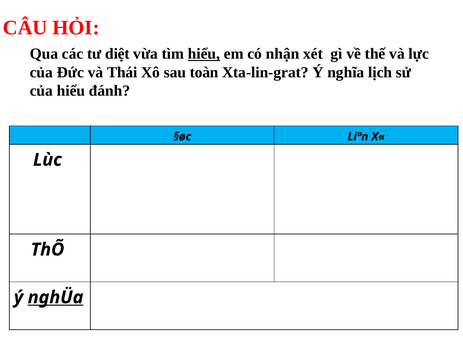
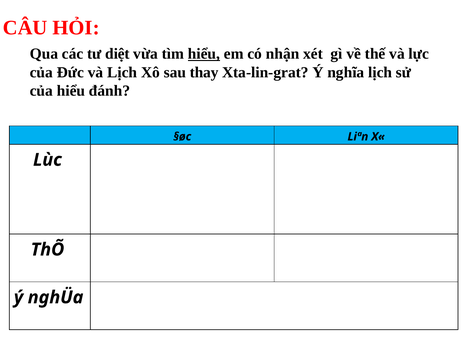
và Thái: Thái -> Lịch
toàn: toàn -> thay
nghÜa underline: present -> none
